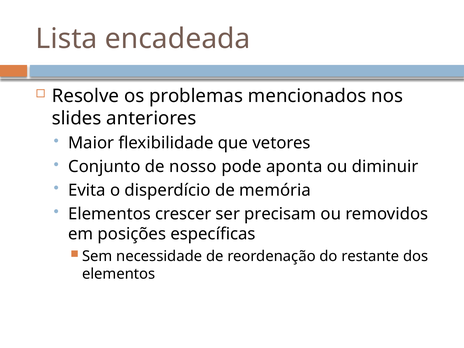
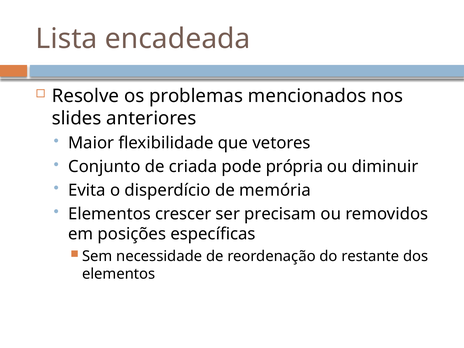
nosso: nosso -> criada
aponta: aponta -> própria
